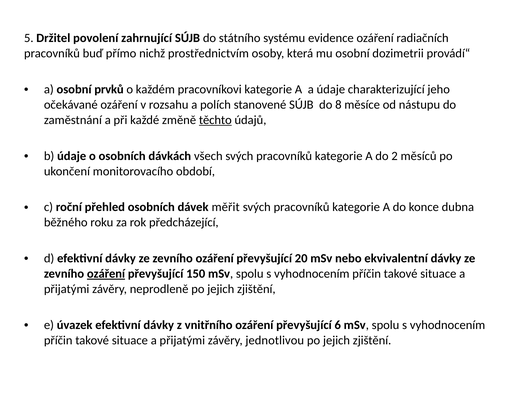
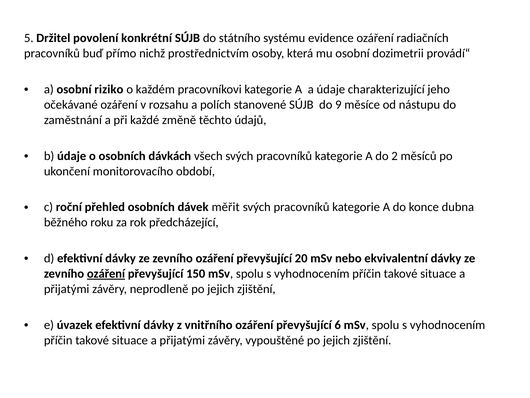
zahrnující: zahrnující -> konkrétní
prvků: prvků -> riziko
8: 8 -> 9
těchto underline: present -> none
jednotlivou: jednotlivou -> vypouštěné
